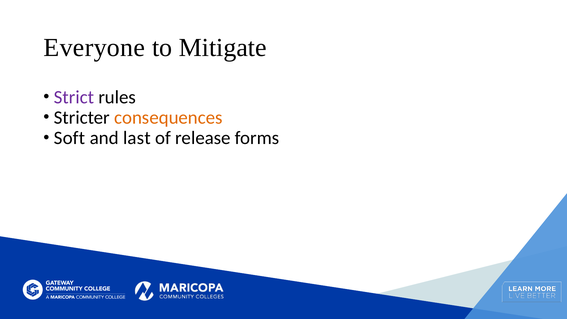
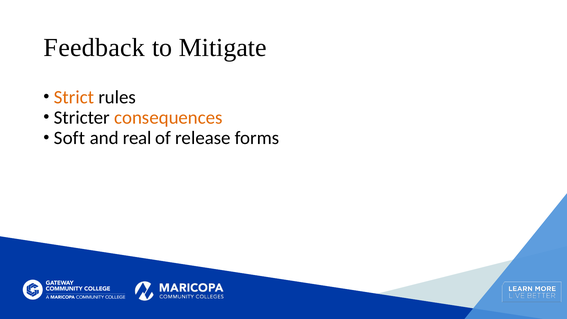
Everyone: Everyone -> Feedback
Strict colour: purple -> orange
last: last -> real
